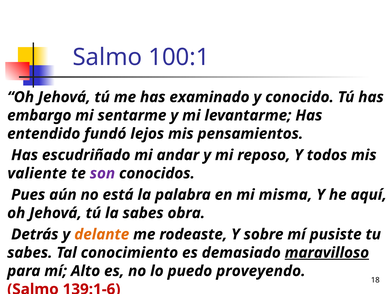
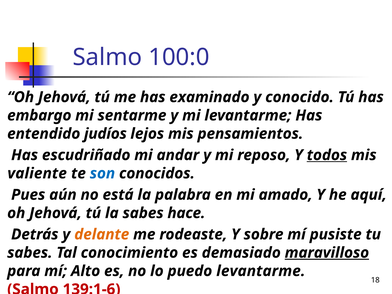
100:1: 100:1 -> 100:0
fundó: fundó -> judíos
todos underline: none -> present
son colour: purple -> blue
misma: misma -> amado
obra: obra -> hace
puedo proveyendo: proveyendo -> levantarme
